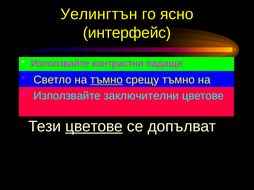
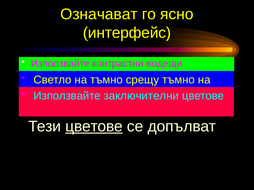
Уелингтън: Уелингтън -> Означават
падащи: падащи -> водещи
тъмно at (106, 80) underline: present -> none
